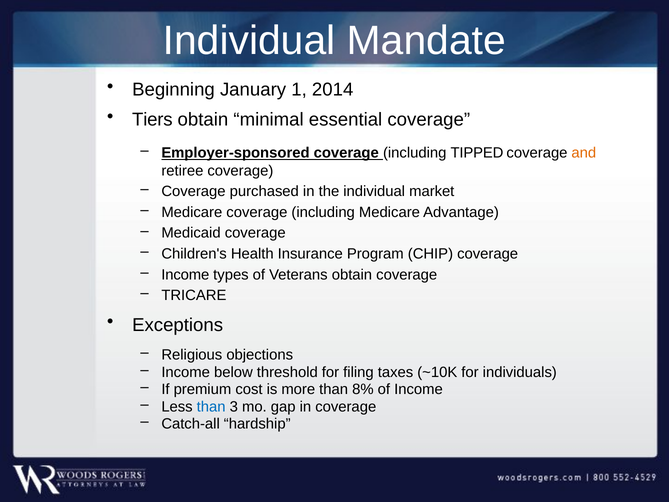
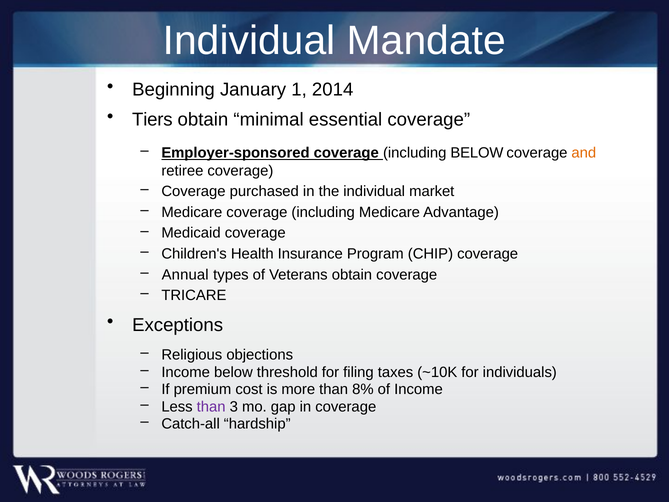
including TIPPED: TIPPED -> BELOW
Income at (185, 275): Income -> Annual
than at (211, 407) colour: blue -> purple
